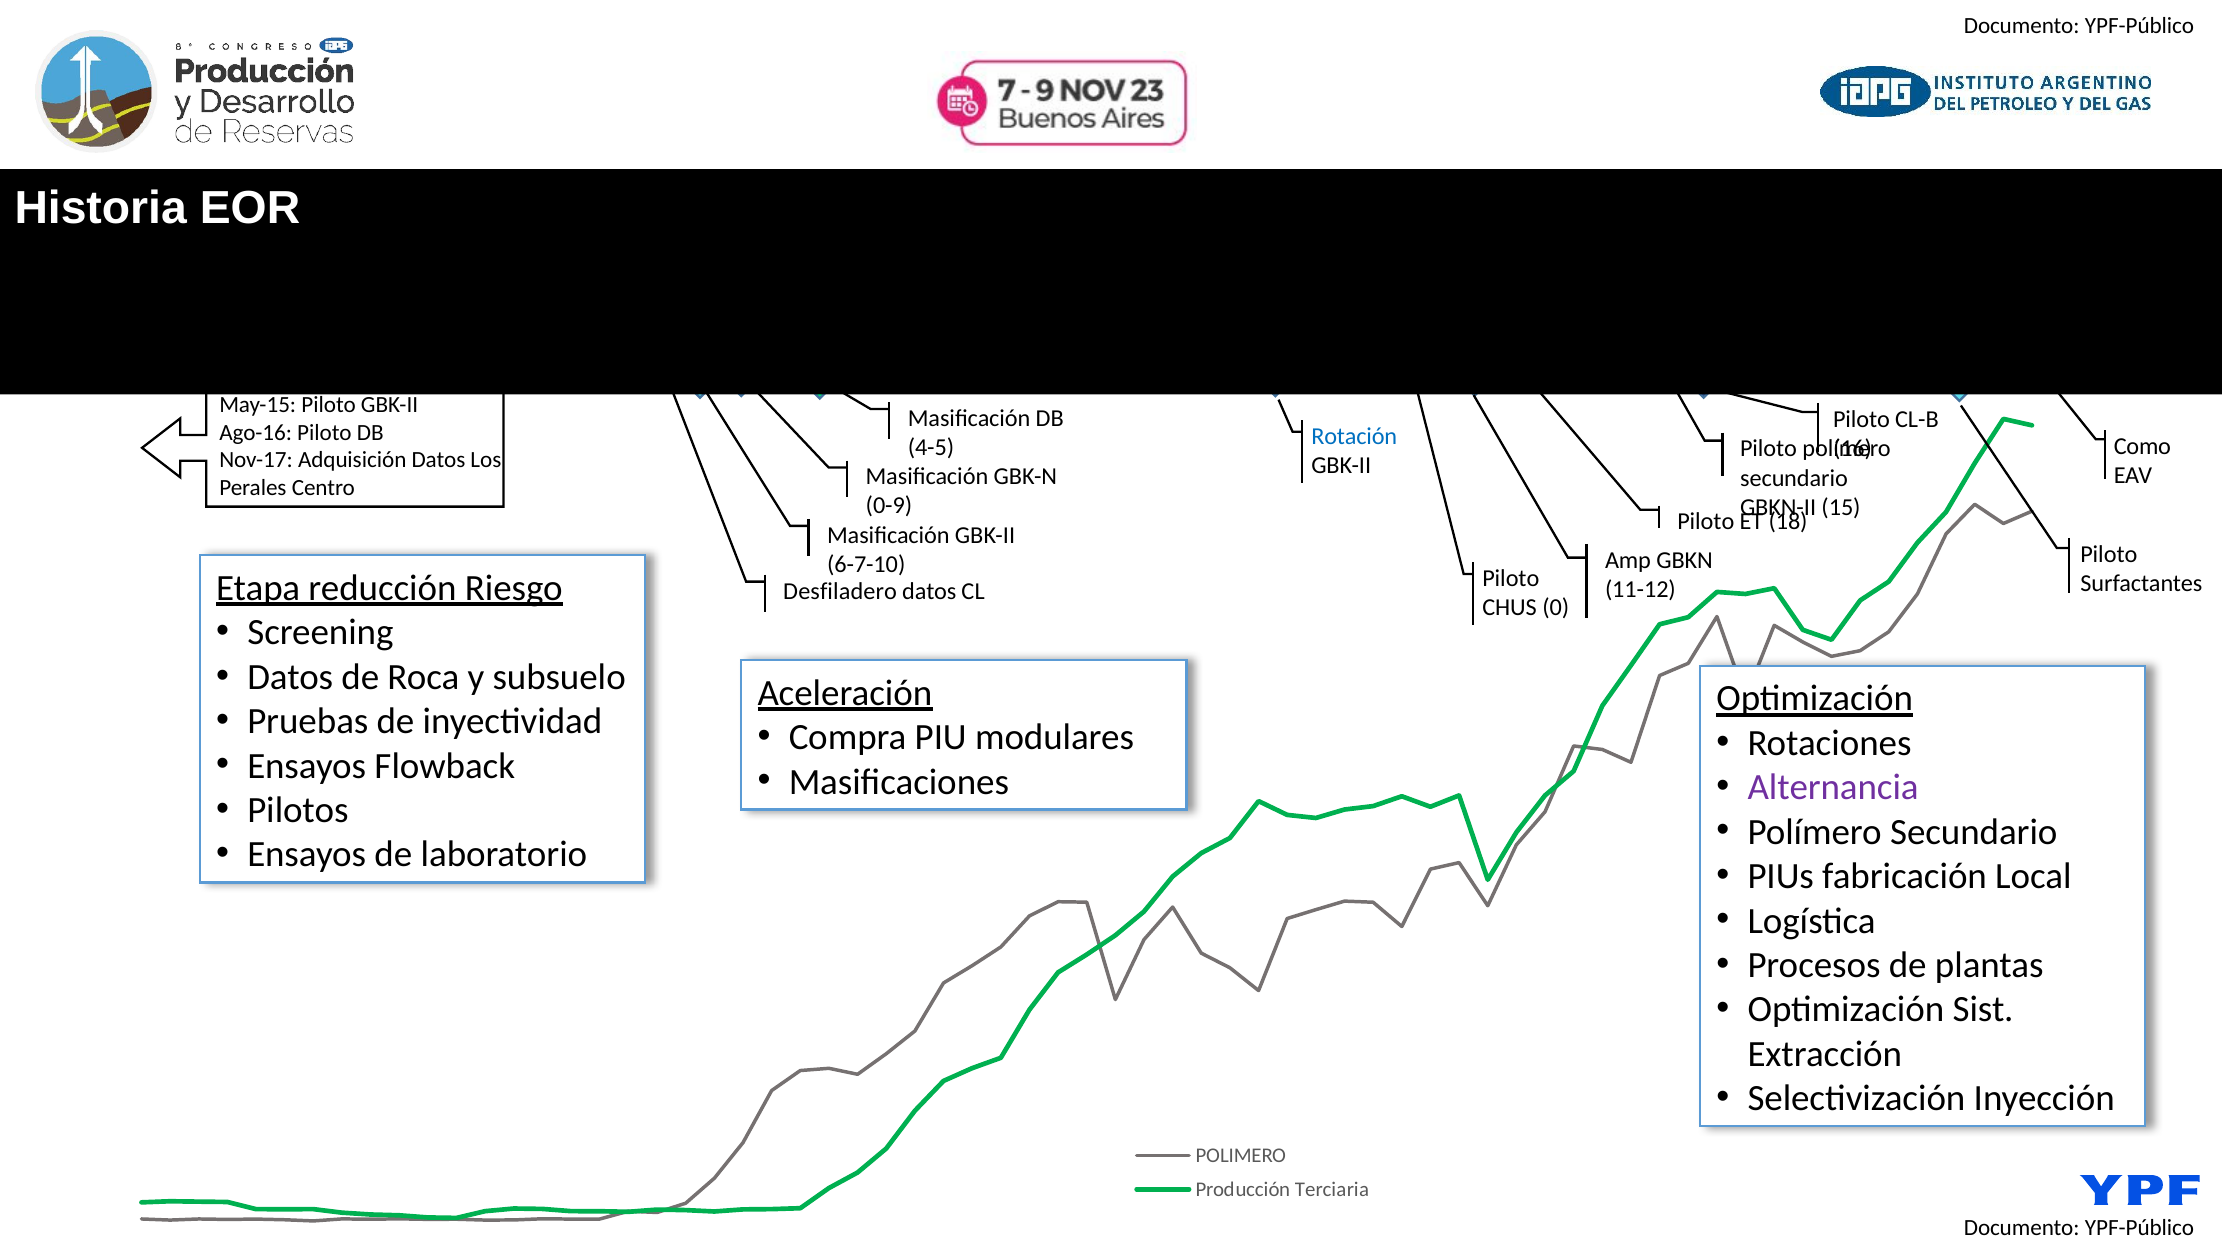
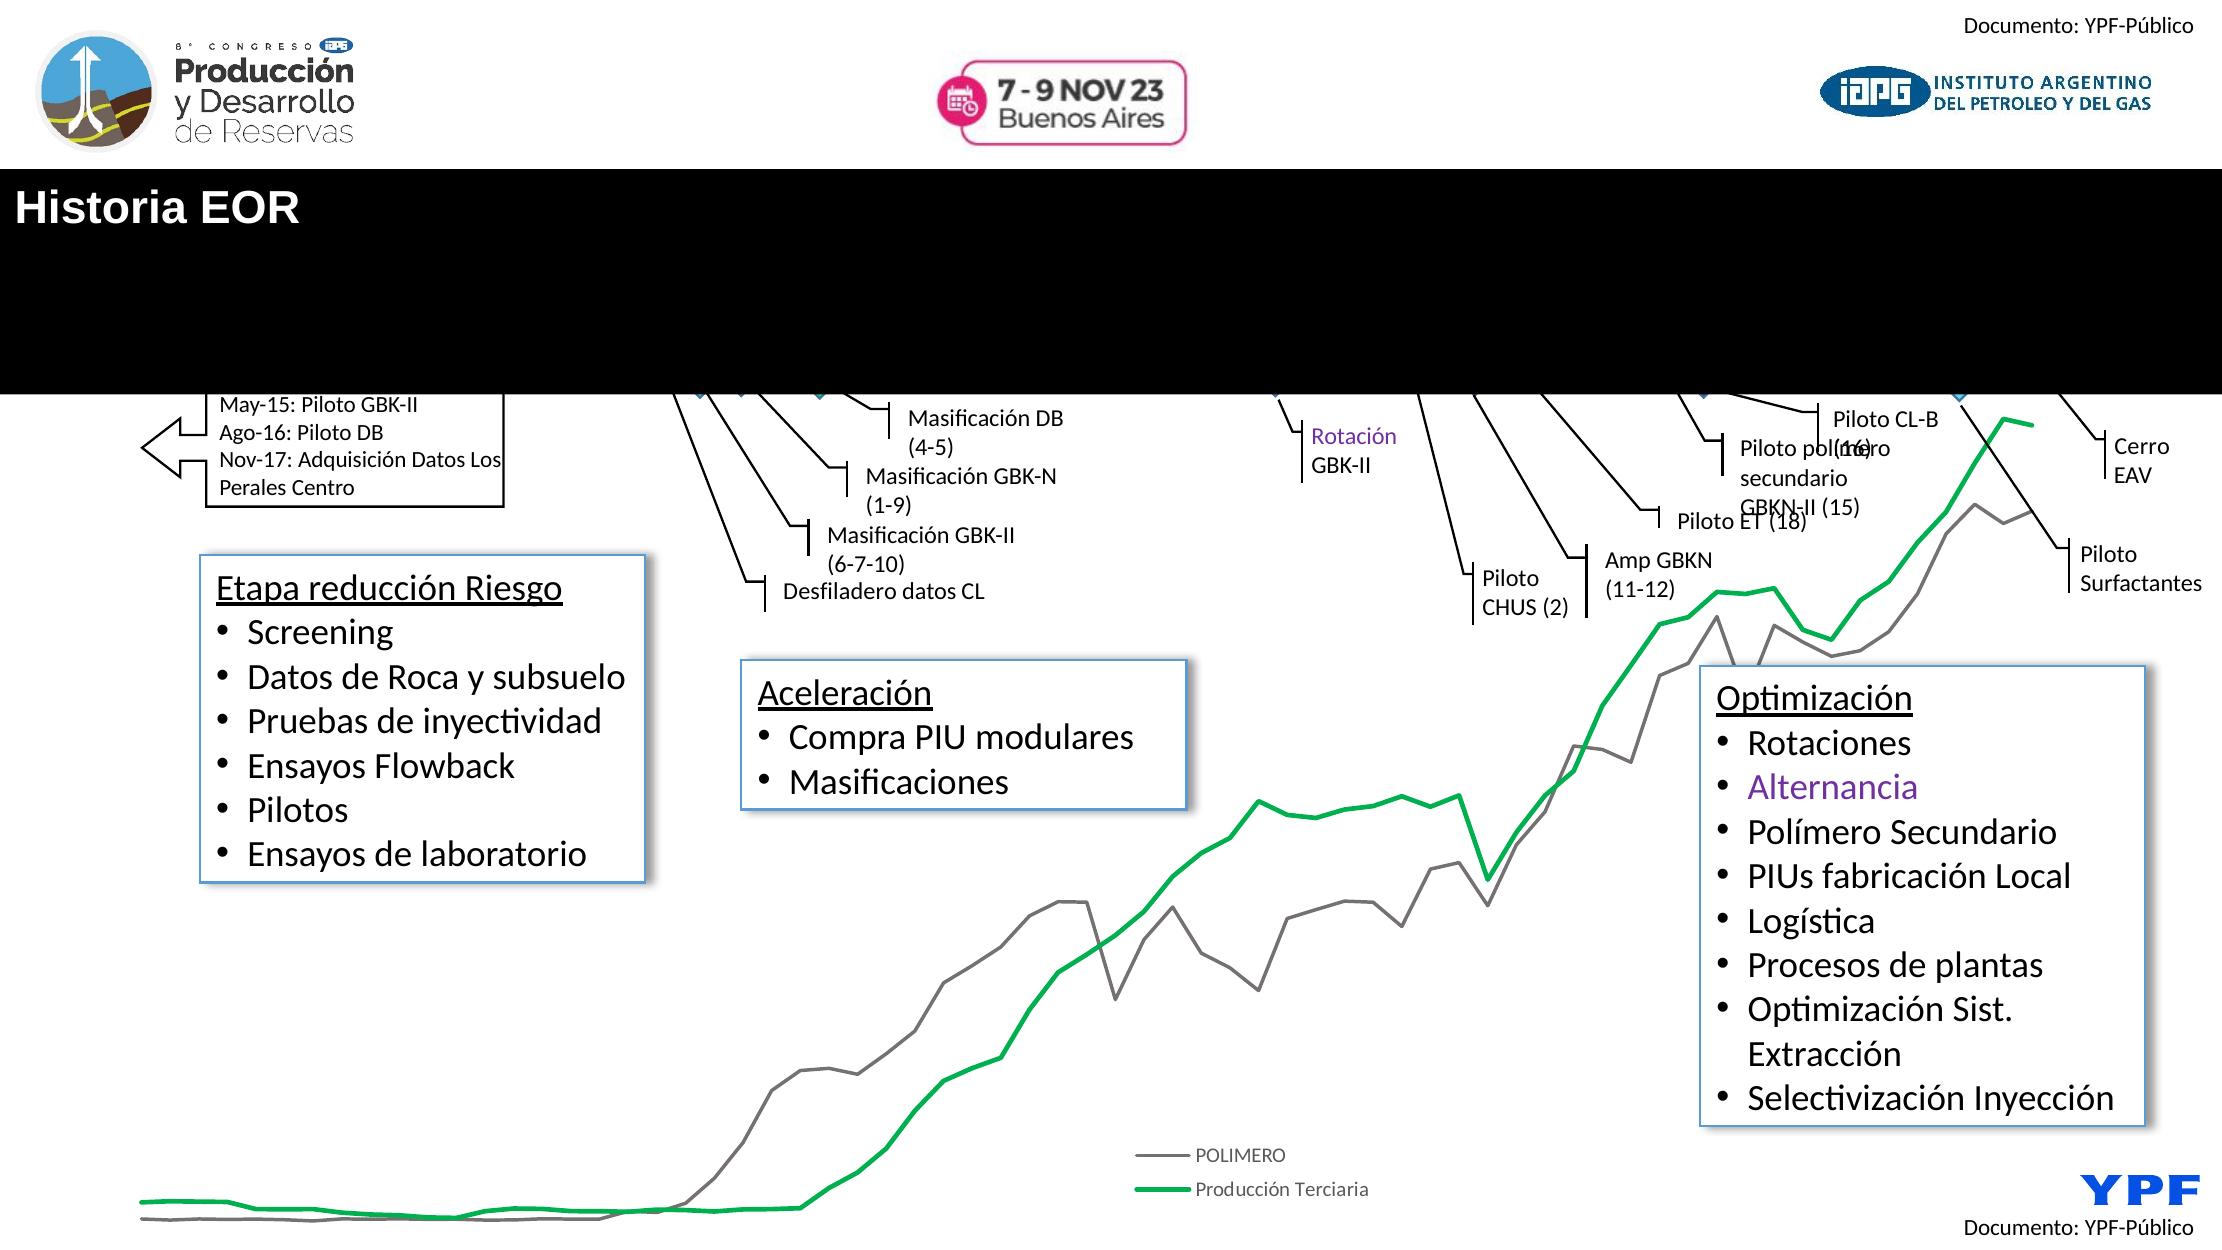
Rotación colour: blue -> purple
Como: Como -> Cerro
0-9: 0-9 -> 1-9
0: 0 -> 2
